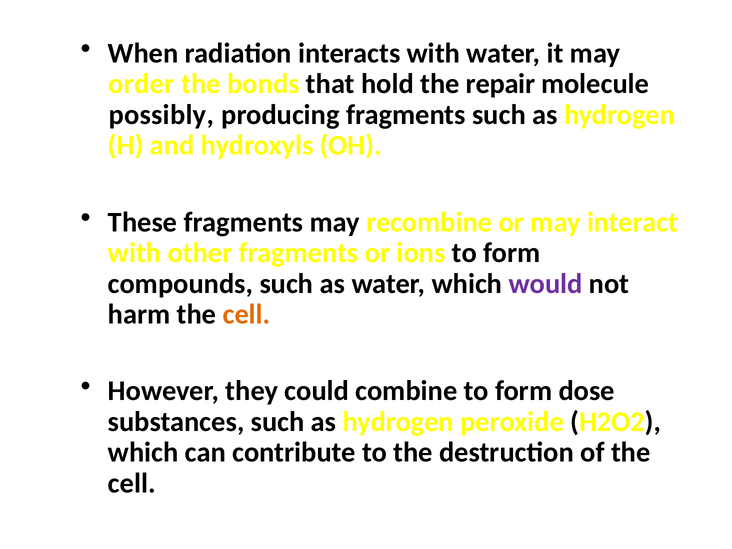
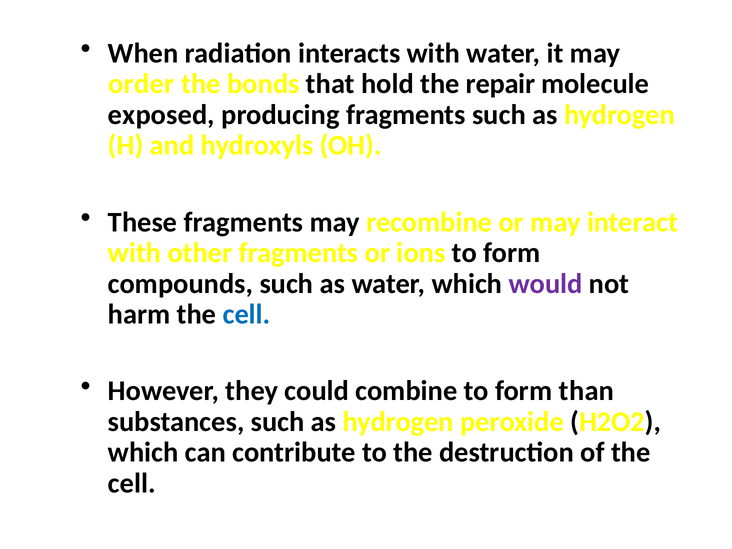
possibly: possibly -> exposed
cell at (247, 314) colour: orange -> blue
dose: dose -> than
